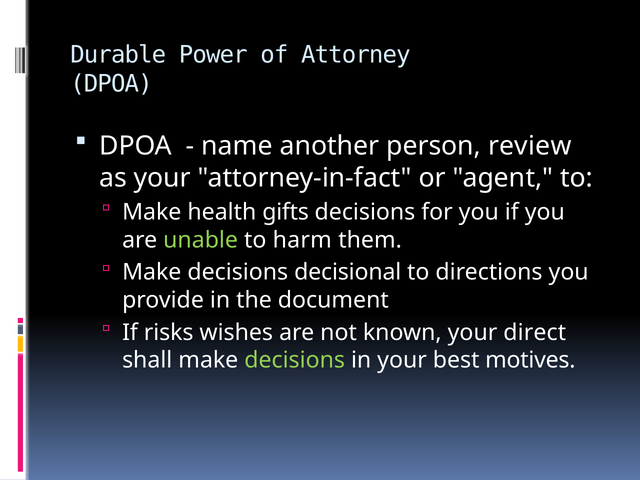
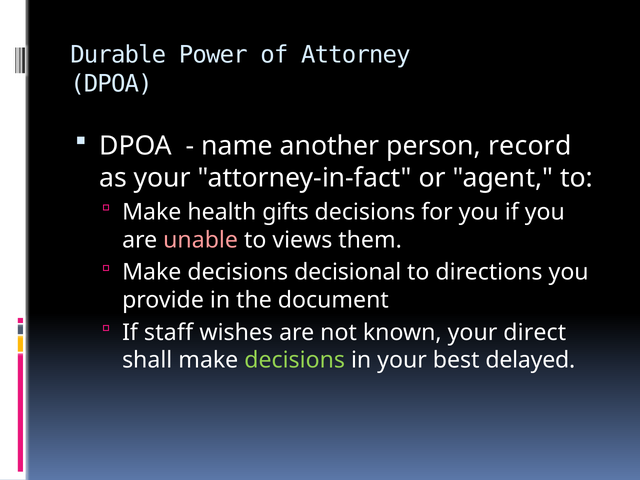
review: review -> record
unable colour: light green -> pink
harm: harm -> views
risks: risks -> staff
motives: motives -> delayed
